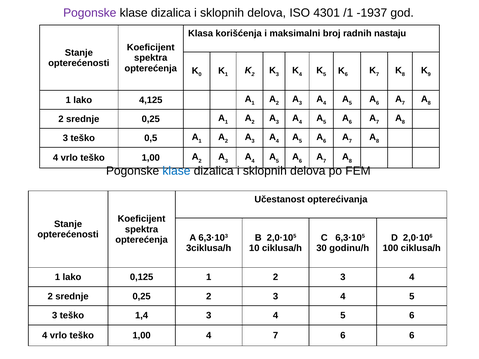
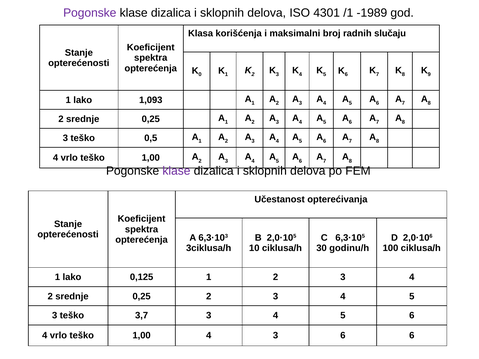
-1937: -1937 -> -1989
nastaju: nastaju -> slučaju
4,125: 4,125 -> 1,093
klase at (176, 171) colour: blue -> purple
1,4: 1,4 -> 3,7
4 7: 7 -> 3
